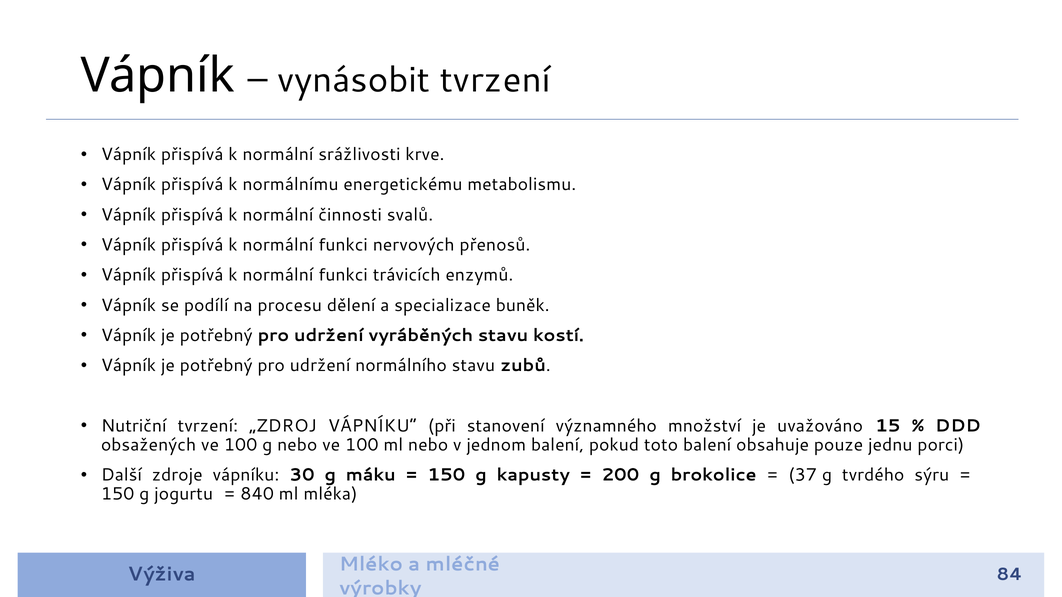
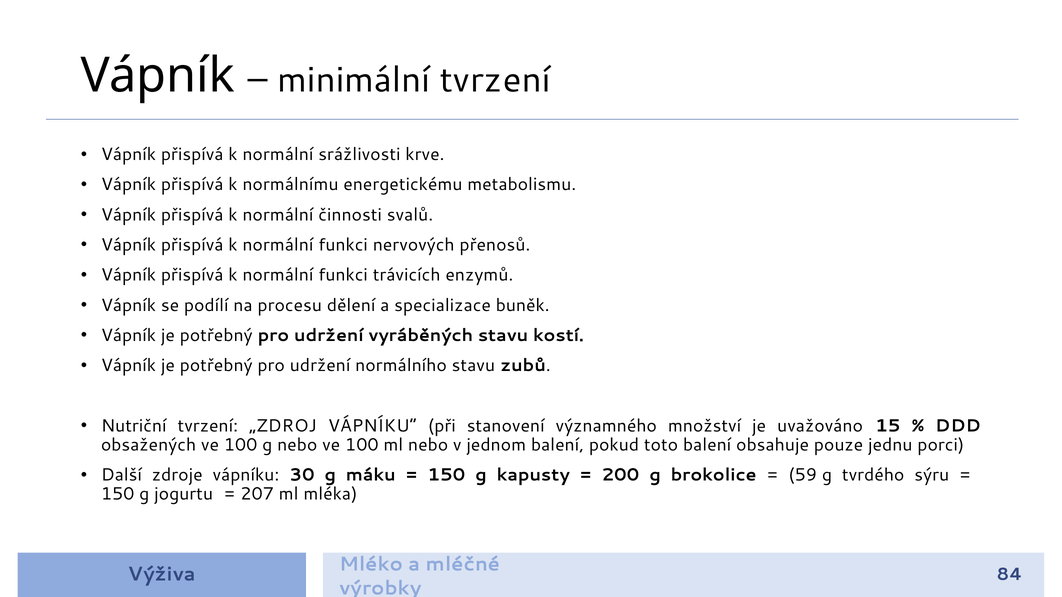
vynásobit: vynásobit -> minimální
37: 37 -> 59
840: 840 -> 207
